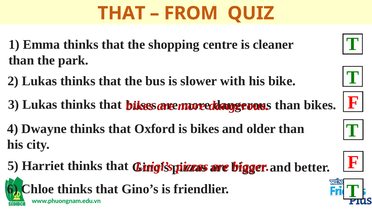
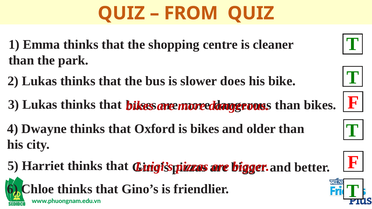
THAT at (121, 13): THAT -> QUIZ
with: with -> does
